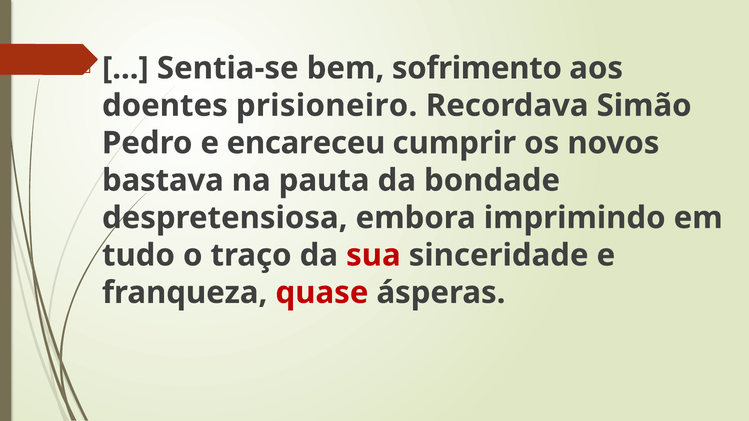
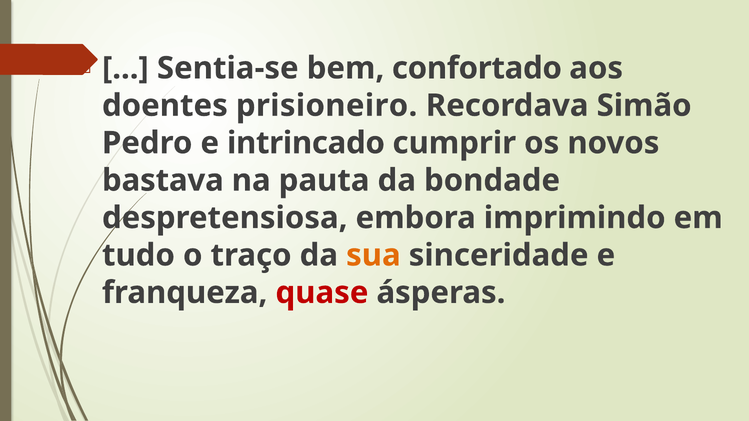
sofrimento: sofrimento -> confortado
encareceu: encareceu -> intrincado
sua colour: red -> orange
